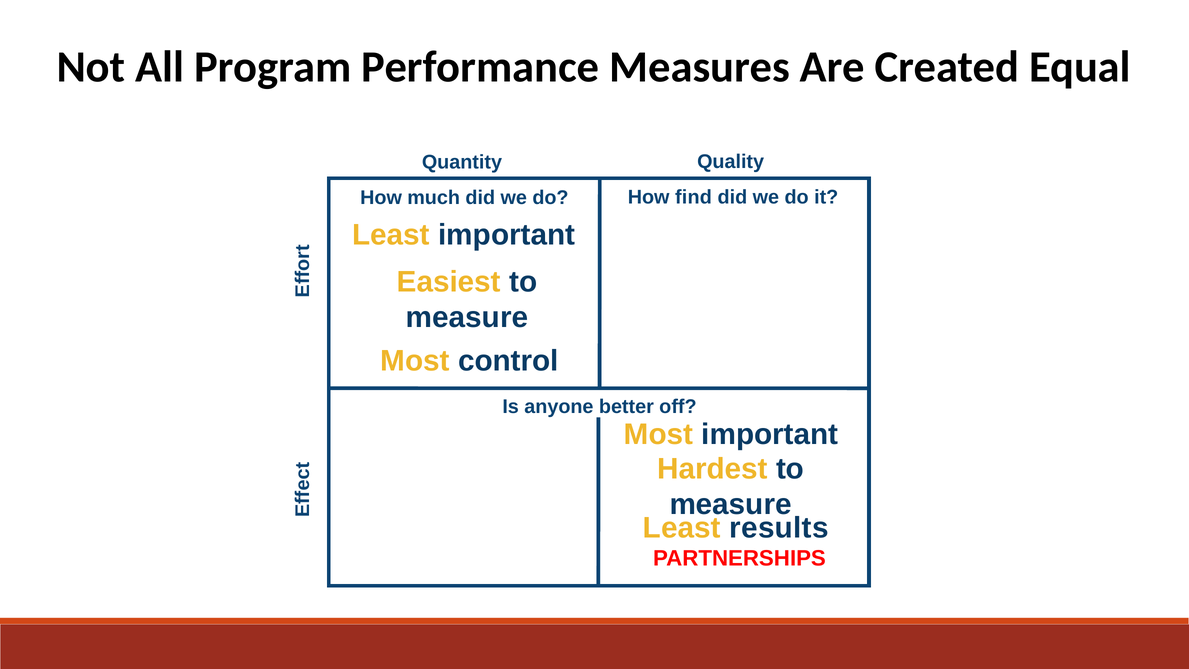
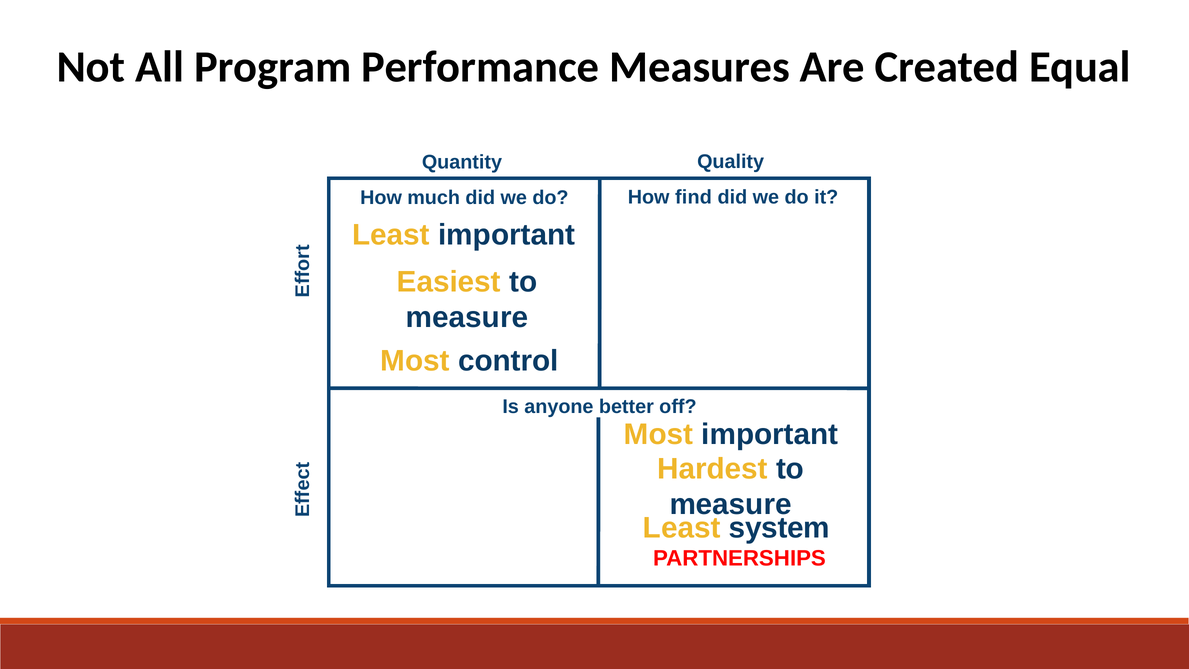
results: results -> system
